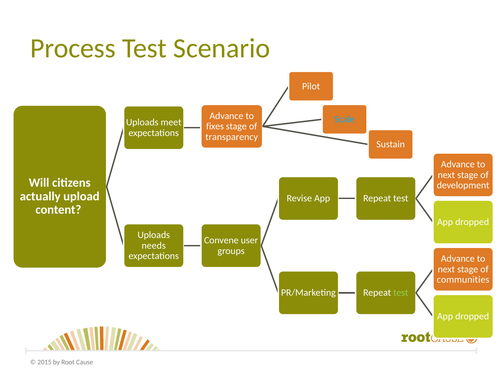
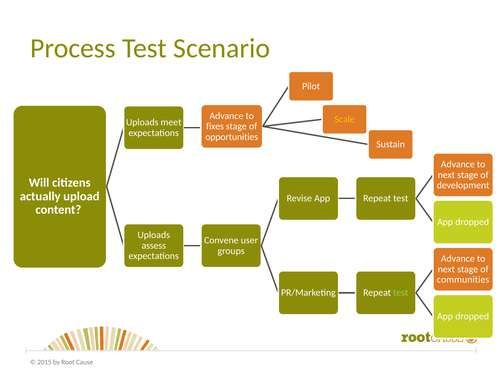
Scale colour: light blue -> yellow
transparency: transparency -> opportunities
needs: needs -> assess
